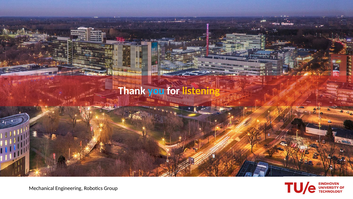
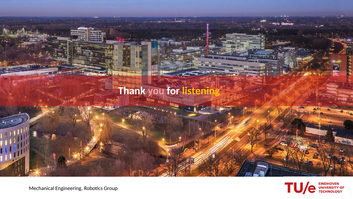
you colour: light blue -> pink
